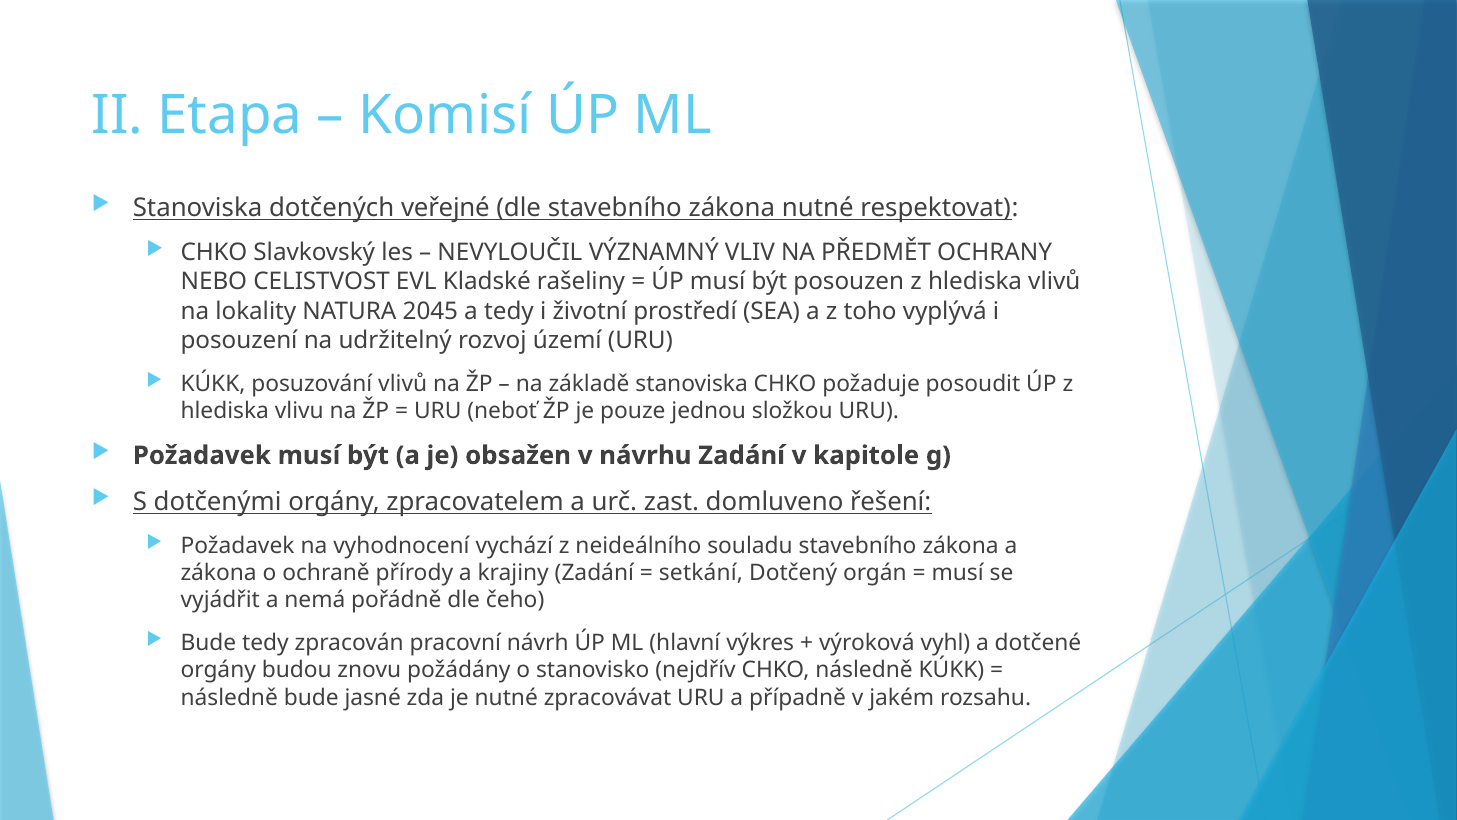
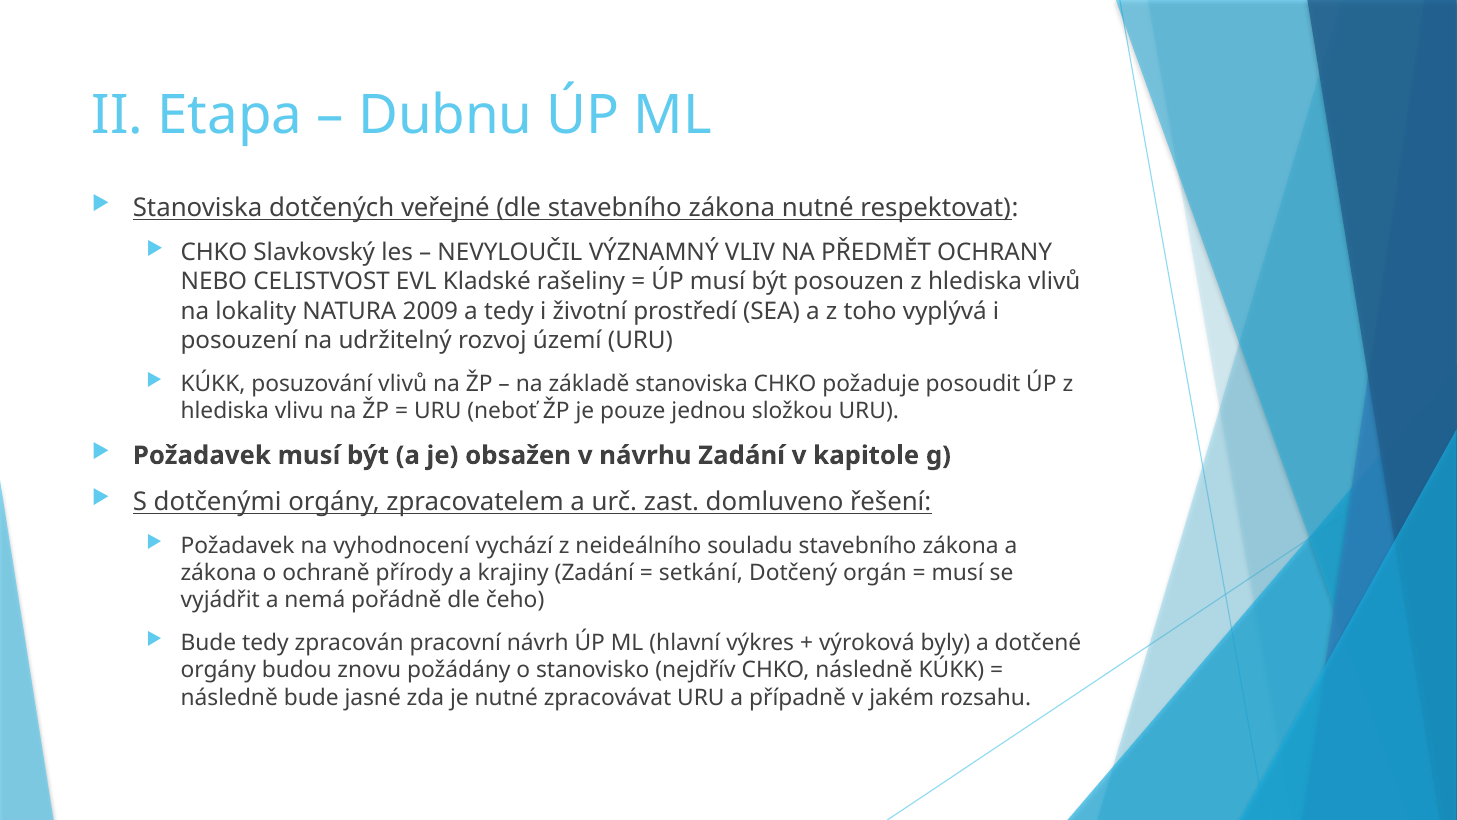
Komisí: Komisí -> Dubnu
2045: 2045 -> 2009
vyhl: vyhl -> byly
